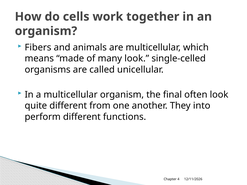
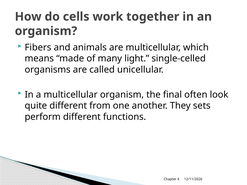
many look: look -> light
into: into -> sets
